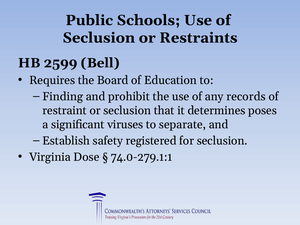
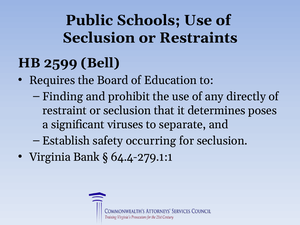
records: records -> directly
registered: registered -> occurring
Dose: Dose -> Bank
74.0-279.1:1: 74.0-279.1:1 -> 64.4-279.1:1
